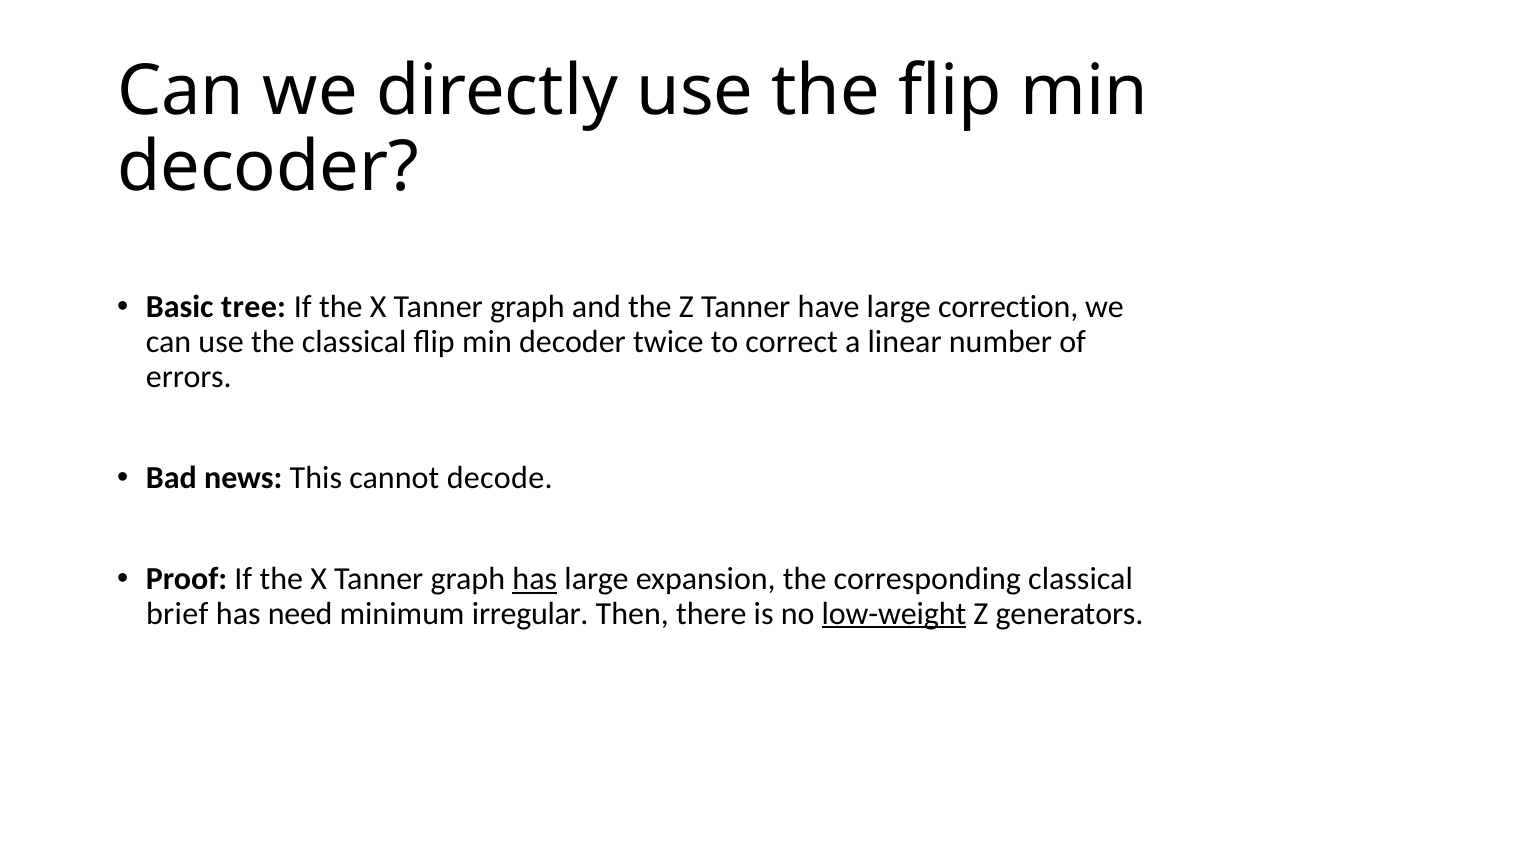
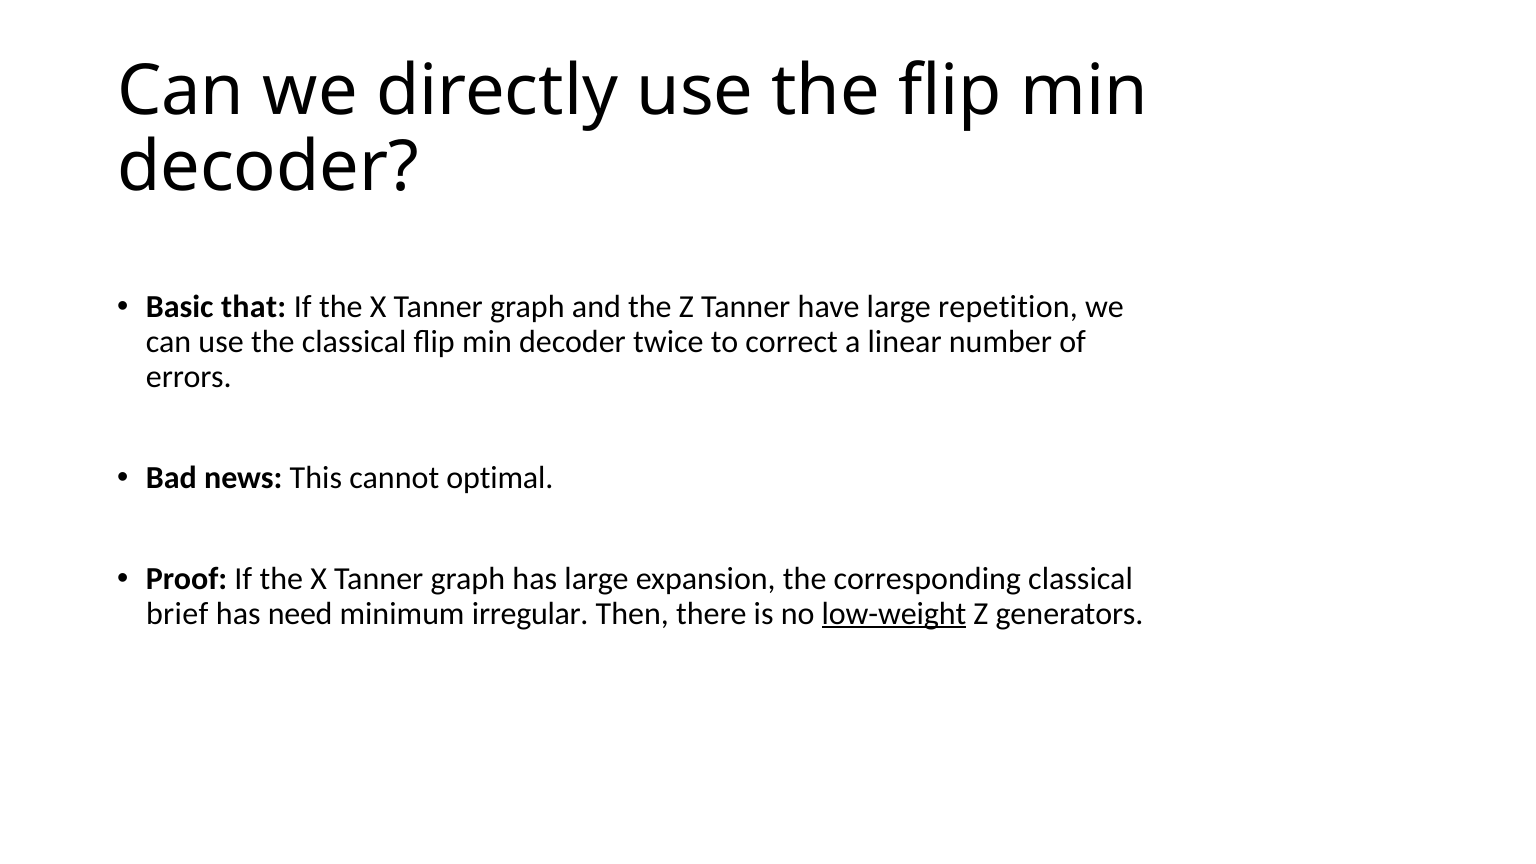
tree: tree -> that
correction: correction -> repetition
decode: decode -> optimal
has at (535, 579) underline: present -> none
